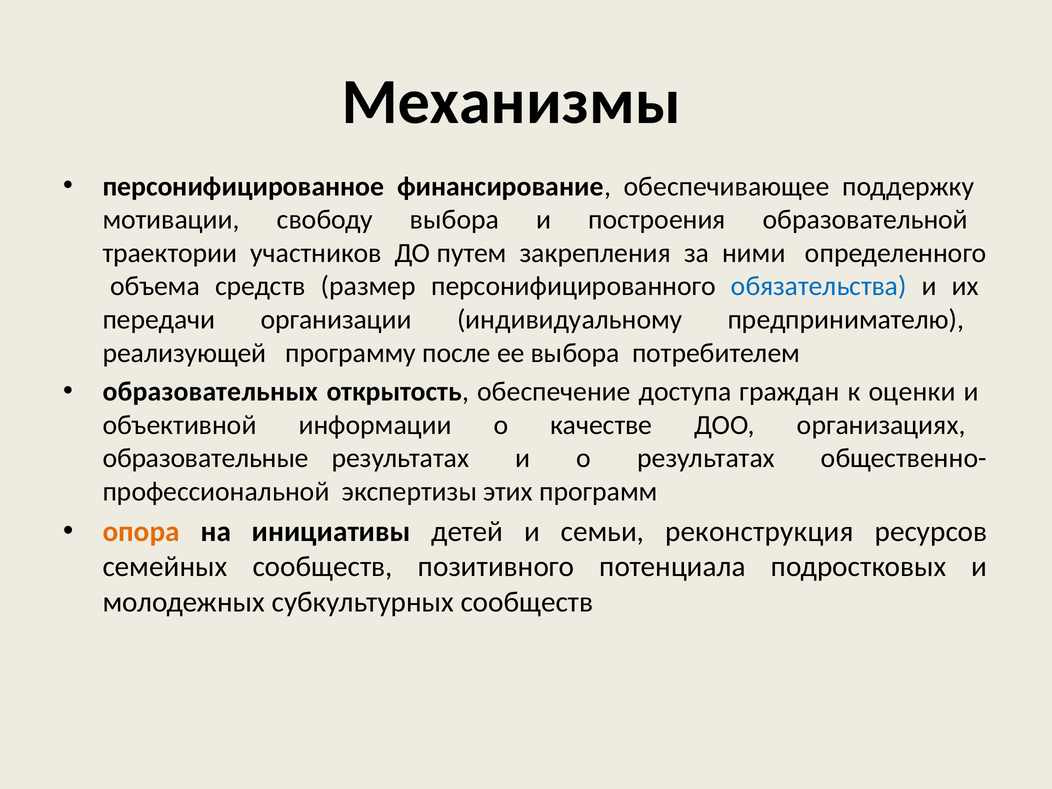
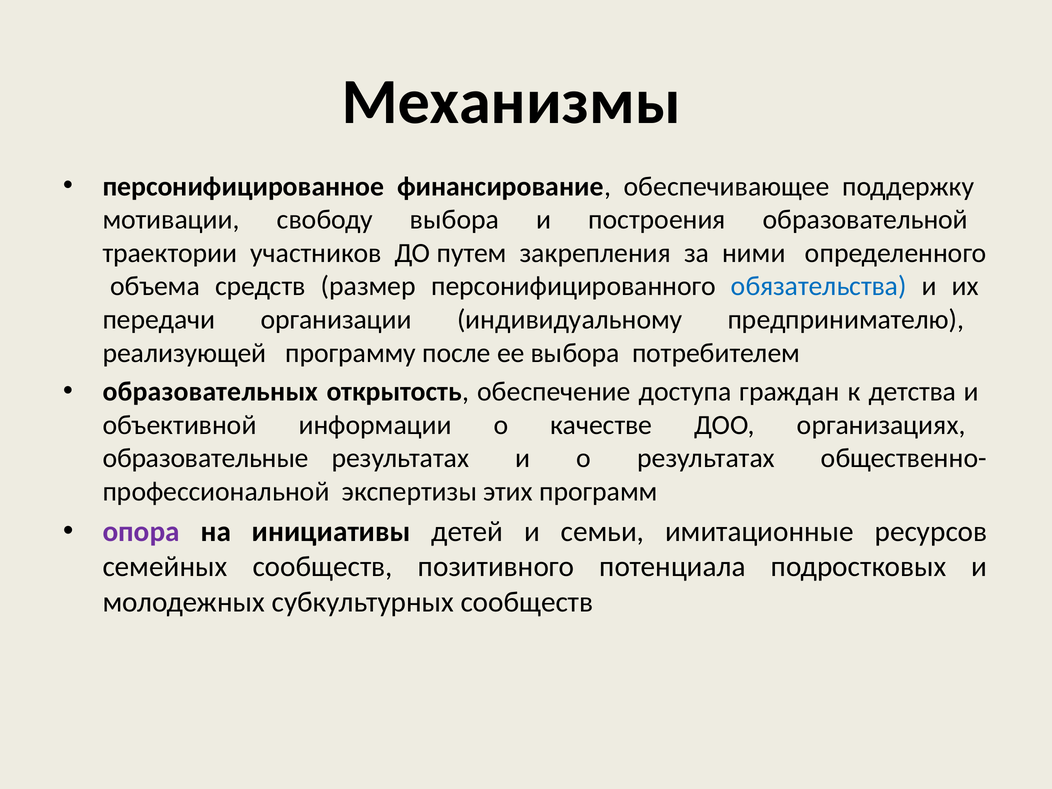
оценки: оценки -> детства
опора colour: orange -> purple
реконструкция: реконструкция -> имитационные
